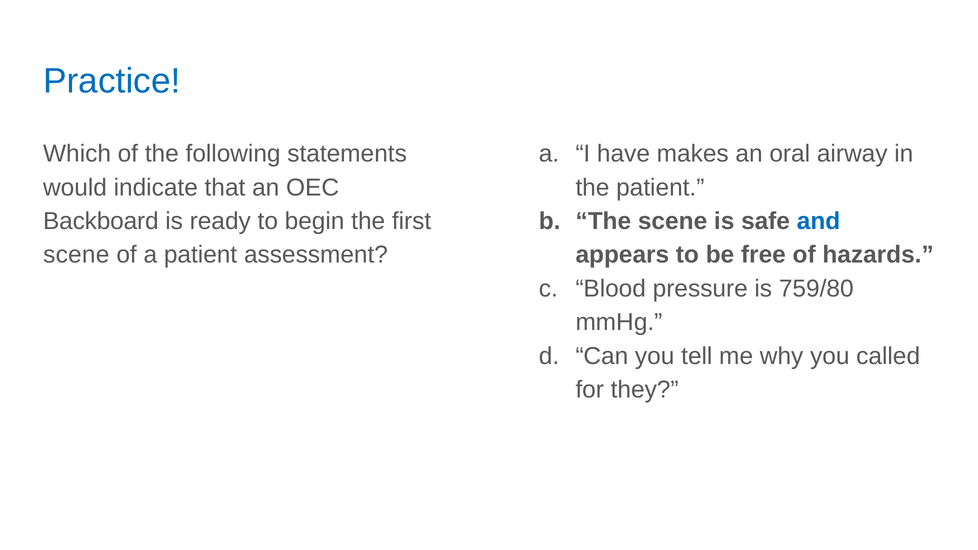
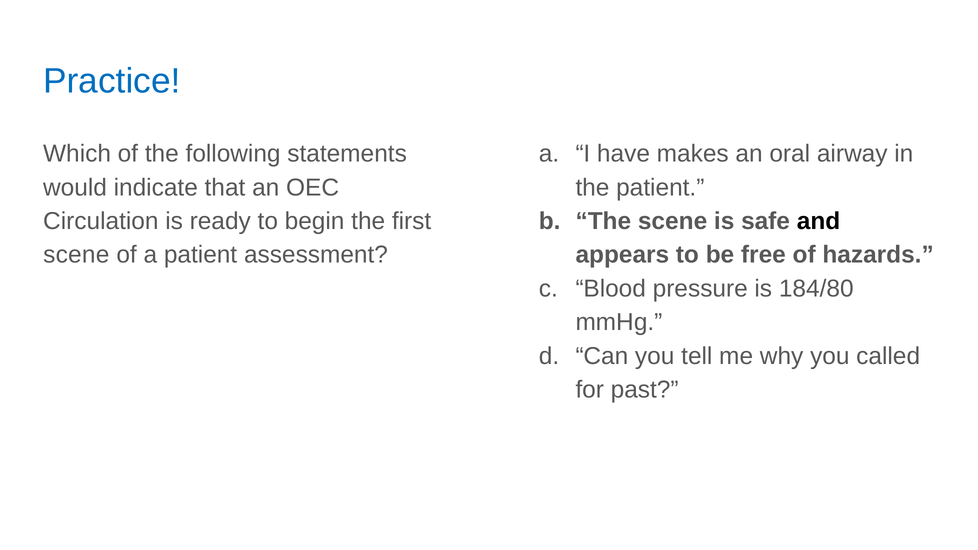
Backboard: Backboard -> Circulation
and colour: blue -> black
759/80: 759/80 -> 184/80
they: they -> past
